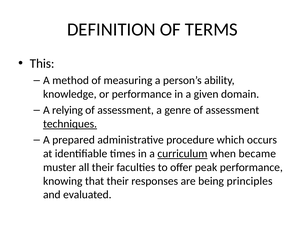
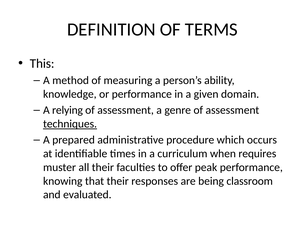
curriculum underline: present -> none
became: became -> requires
principles: principles -> classroom
